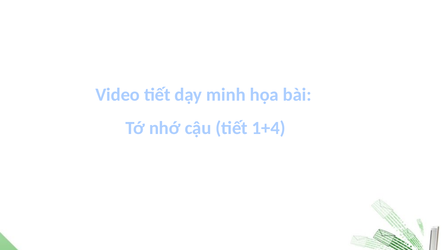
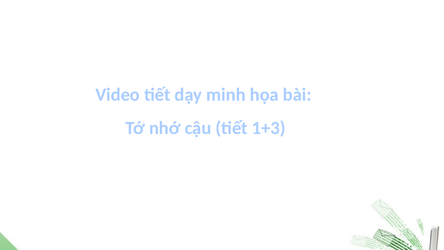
1+4: 1+4 -> 1+3
